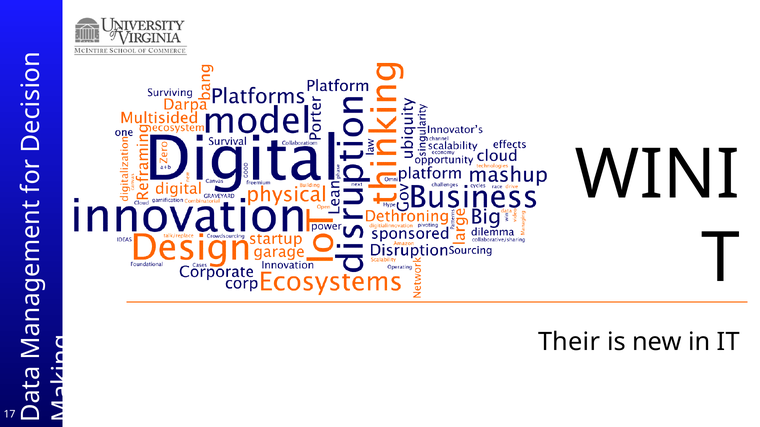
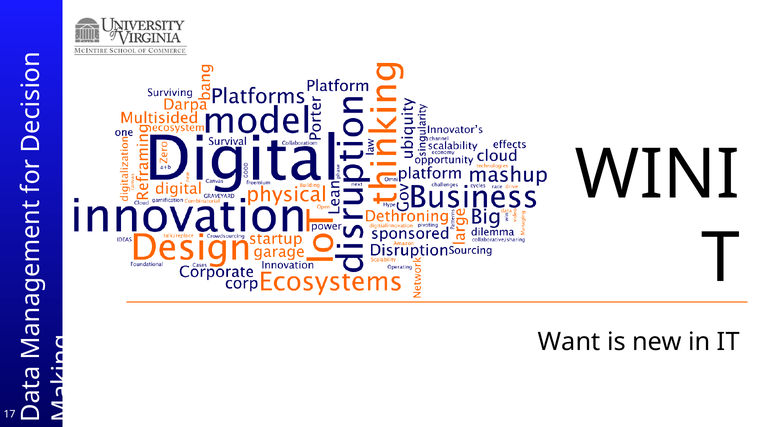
Their: Their -> Want
